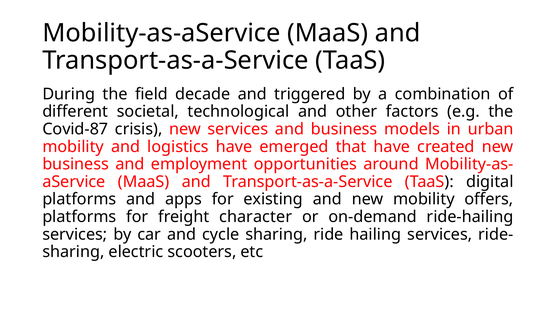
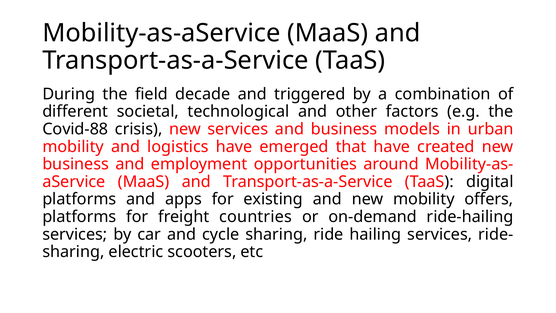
Covid-87: Covid-87 -> Covid-88
character: character -> countries
